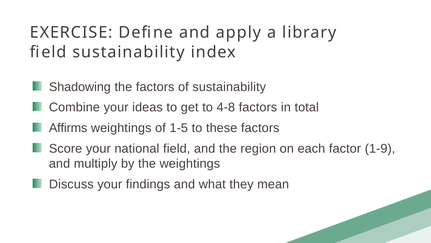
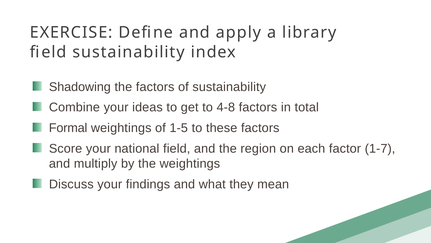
Affirms: Affirms -> Formal
1-9: 1-9 -> 1-7
